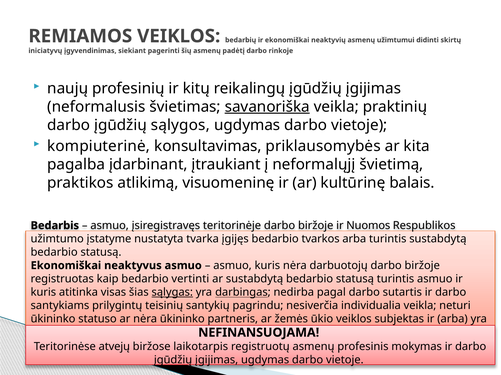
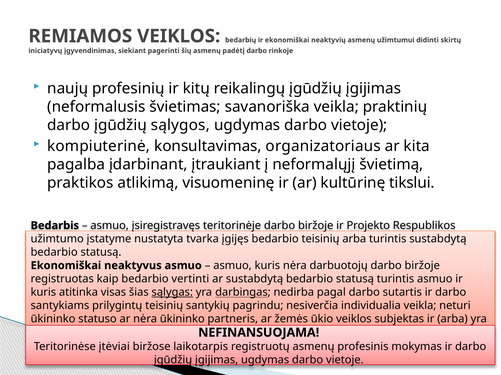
savanoriška underline: present -> none
priklausomybės: priklausomybės -> organizatoriaus
balais: balais -> tikslui
Nuomos: Nuomos -> Projekto
bedarbio tvarkos: tvarkos -> teisinių
atvejų: atvejų -> įtėviai
